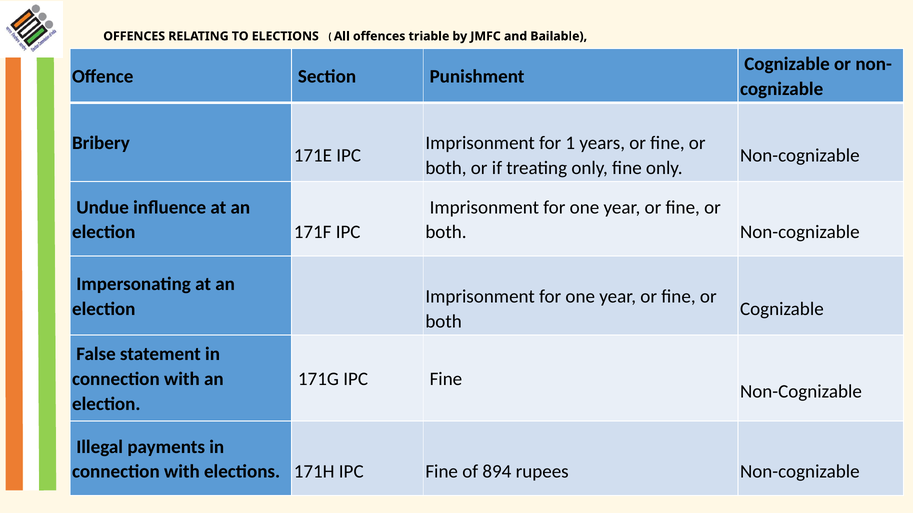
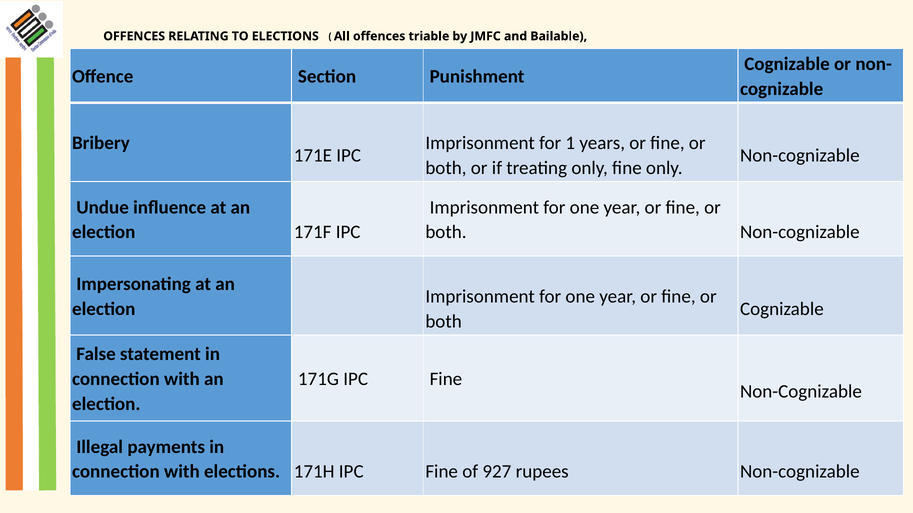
894: 894 -> 927
